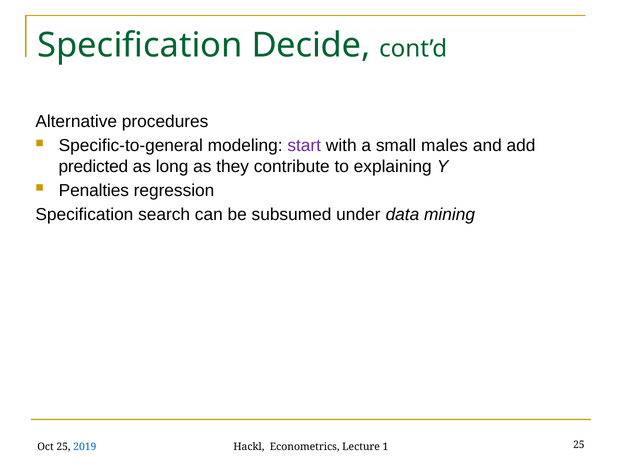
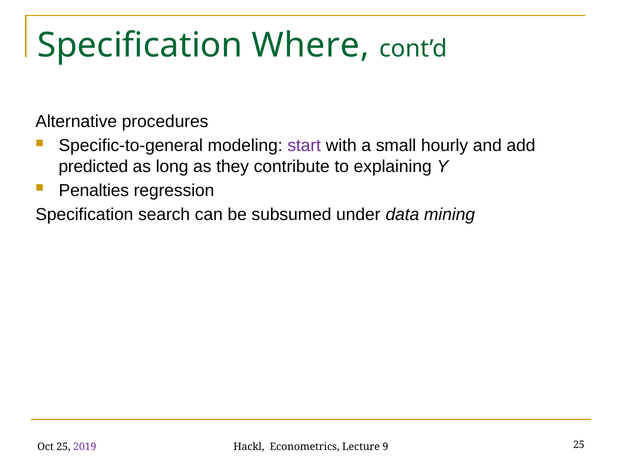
Decide: Decide -> Where
males: males -> hourly
2019 colour: blue -> purple
1: 1 -> 9
